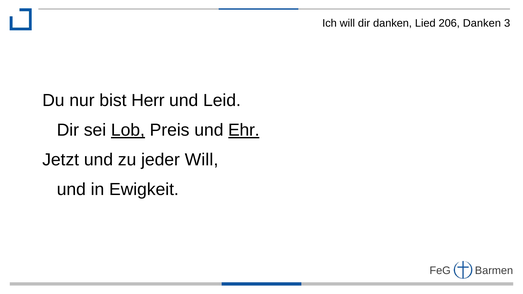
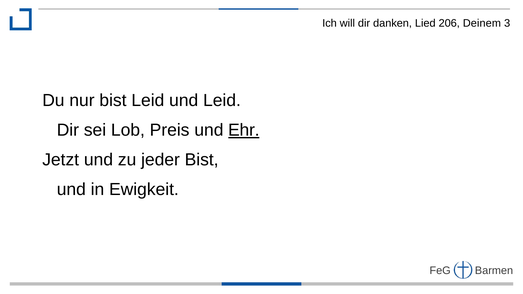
206 Danken: Danken -> Deinem
bist Herr: Herr -> Leid
Lob underline: present -> none
jeder Will: Will -> Bist
